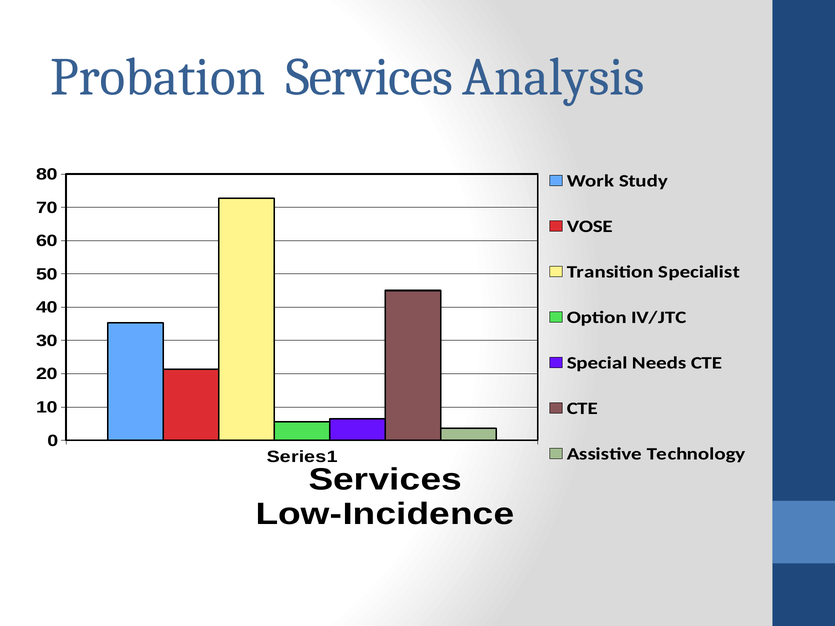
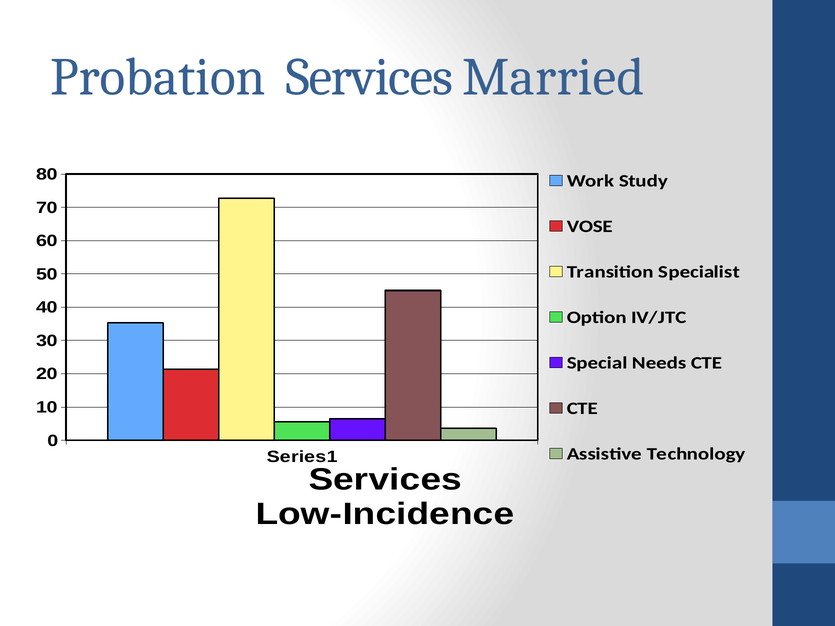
Analysis: Analysis -> Married
